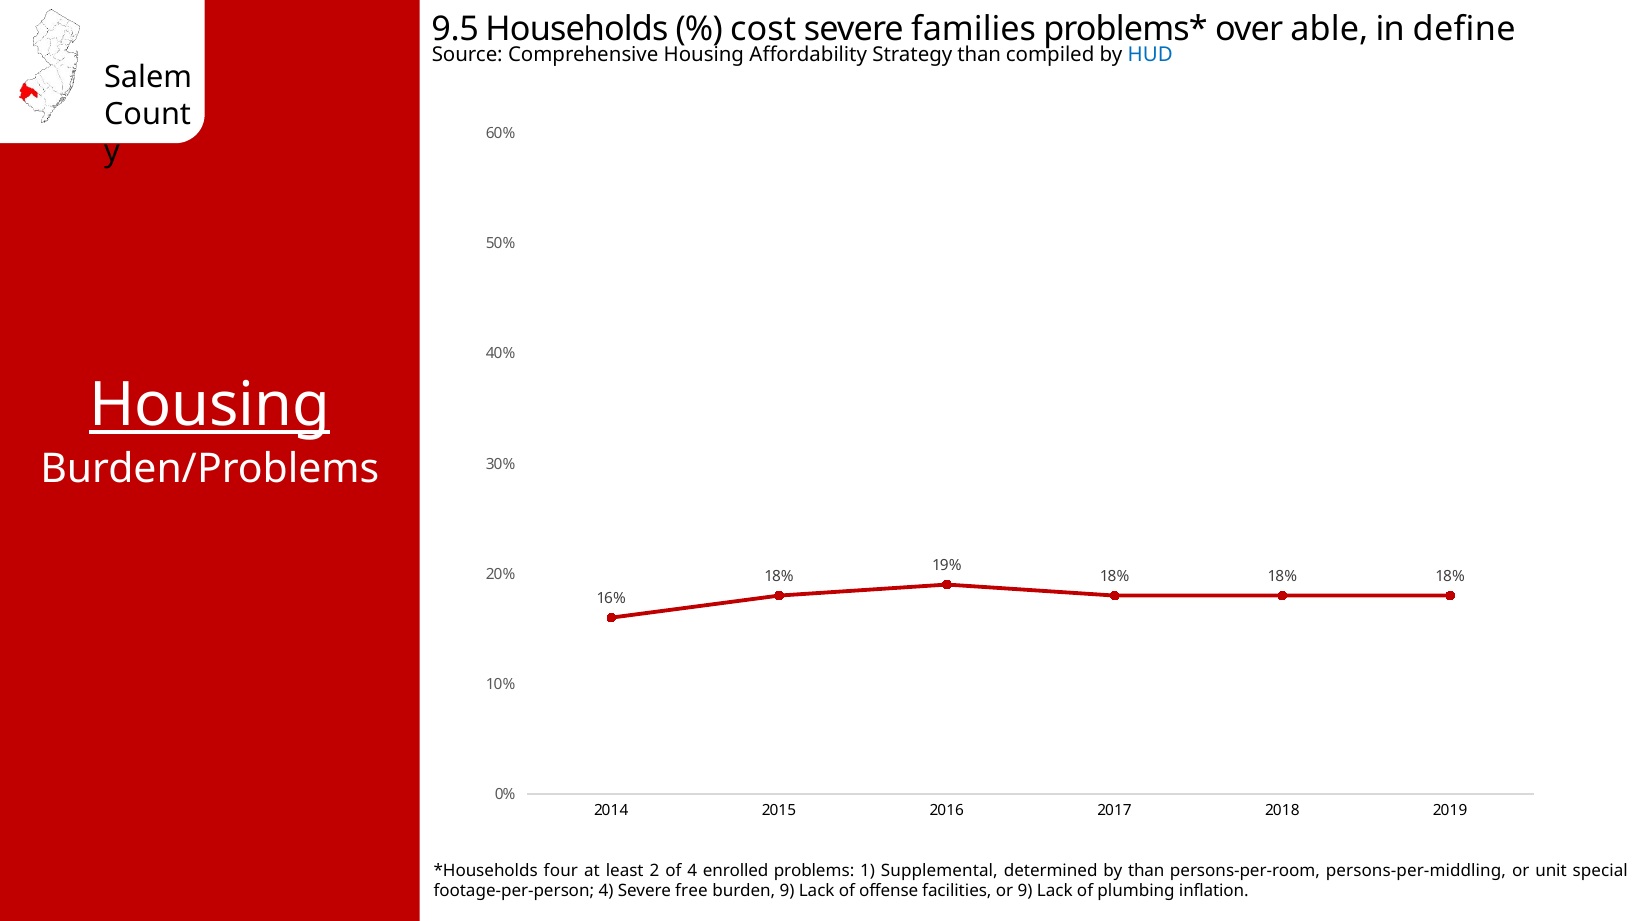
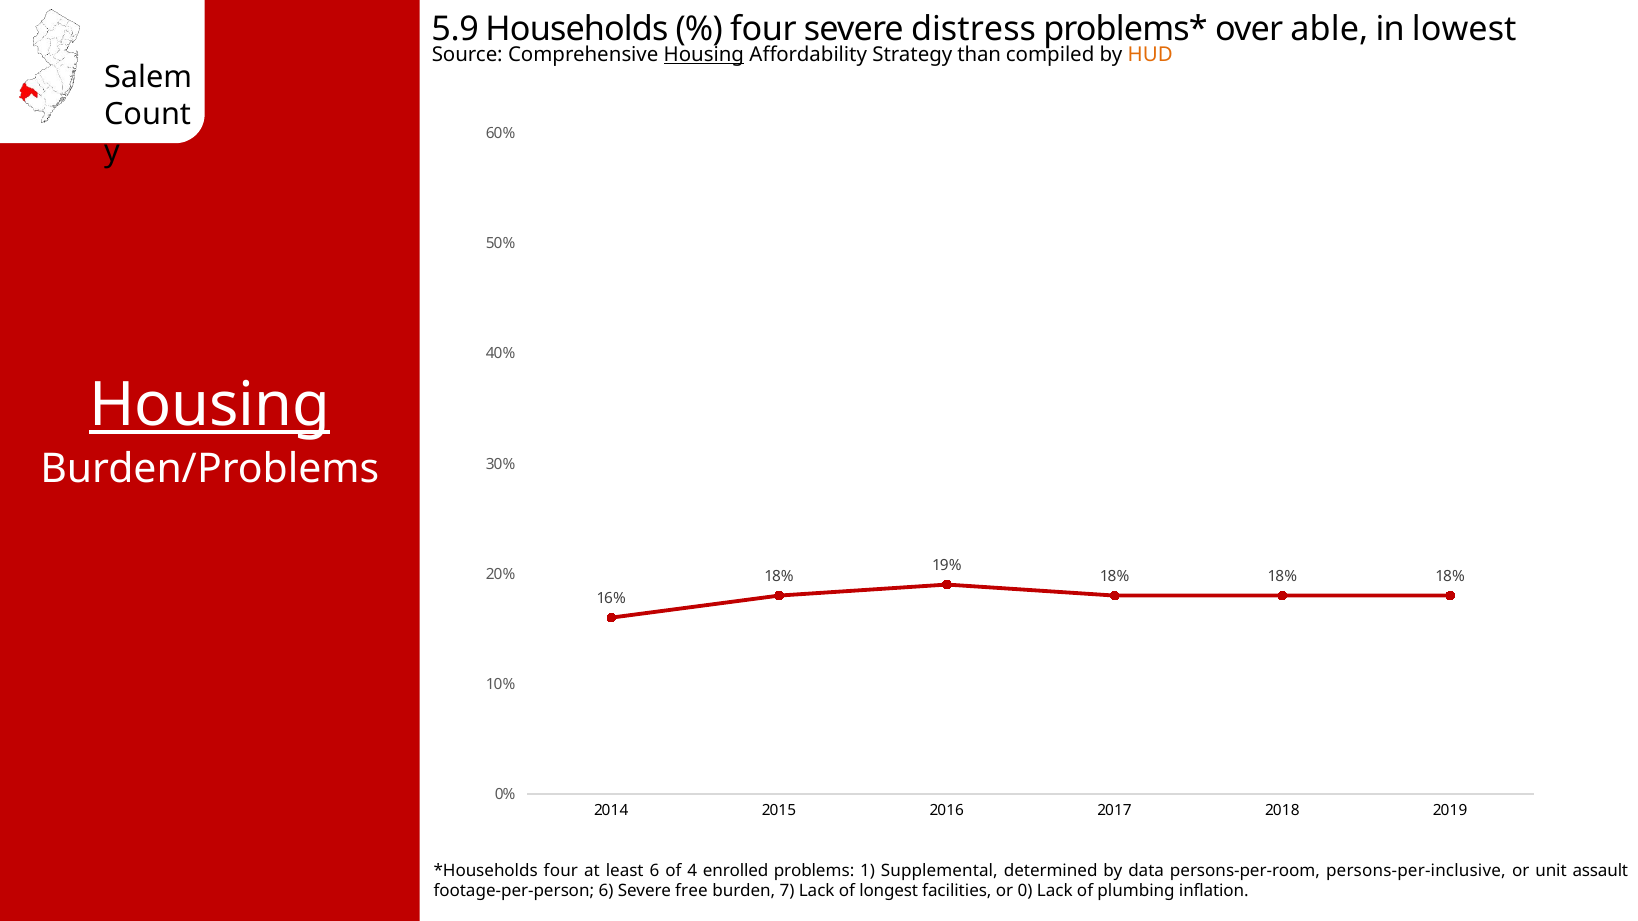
9.5: 9.5 -> 5.9
cost at (763, 29): cost -> four
families: families -> distress
define: define -> lowest
Housing at (704, 55) underline: none -> present
HUD colour: blue -> orange
least 2: 2 -> 6
by than: than -> data
persons-per-middling: persons-per-middling -> persons-per-inclusive
special: special -> assault
footage-per-person 4: 4 -> 6
burden 9: 9 -> 7
offense: offense -> longest
or 9: 9 -> 0
